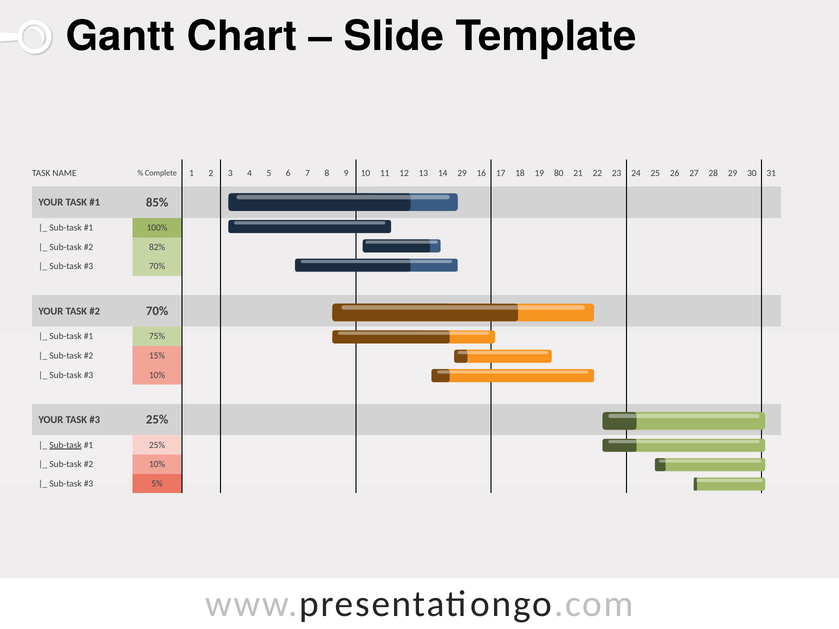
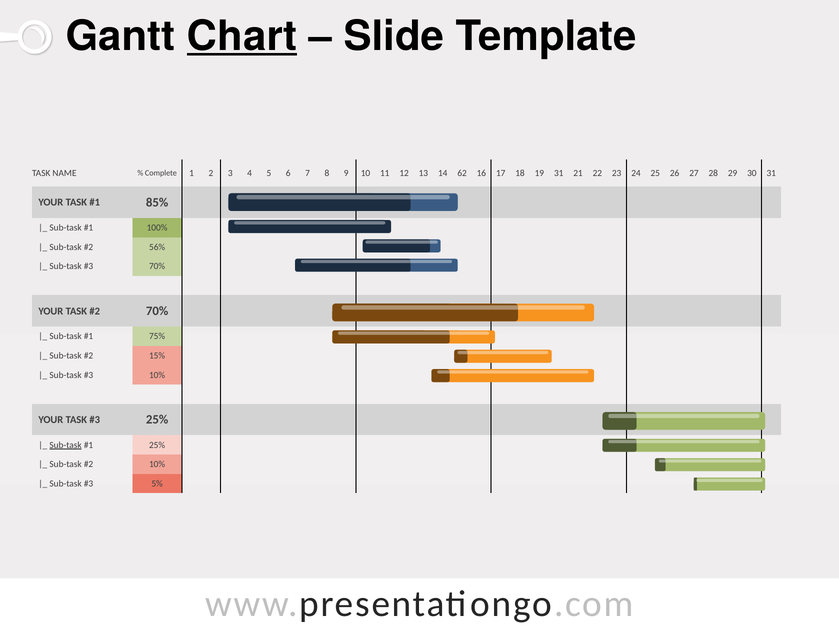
Chart underline: none -> present
14 29: 29 -> 62
19 80: 80 -> 31
82%: 82% -> 56%
